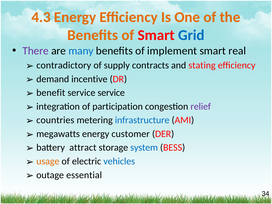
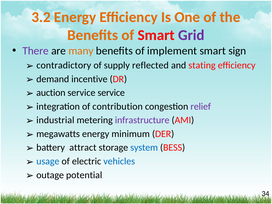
4.3: 4.3 -> 3.2
Grid colour: blue -> purple
many colour: blue -> orange
real: real -> sign
contracts: contracts -> reflected
benefit: benefit -> auction
participation: participation -> contribution
countries: countries -> industrial
infrastructure colour: blue -> purple
customer: customer -> minimum
usage colour: orange -> blue
essential: essential -> potential
